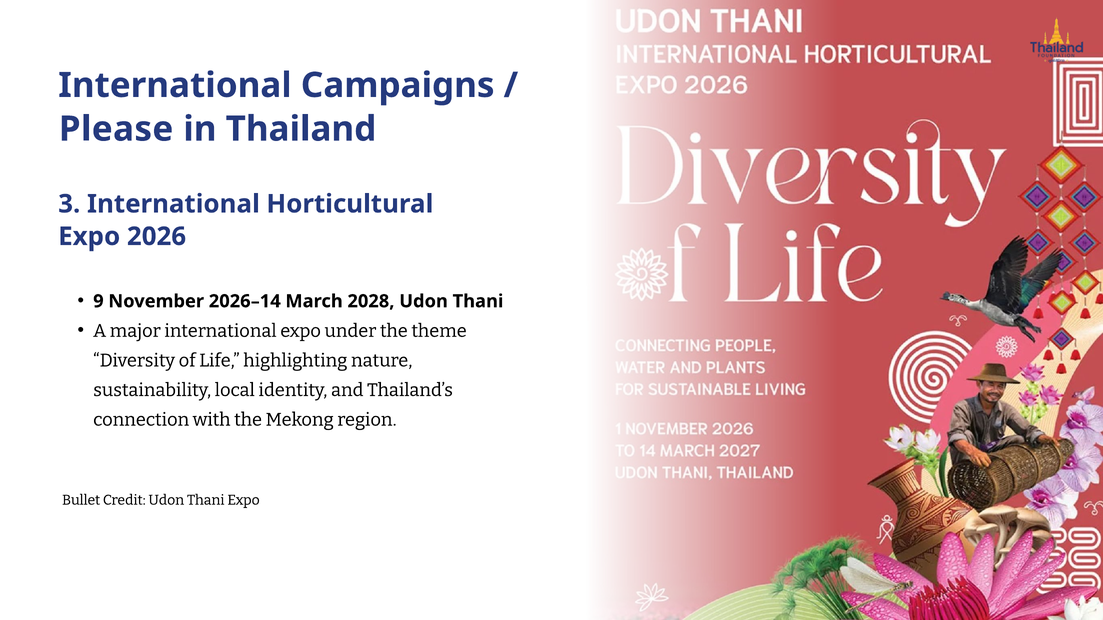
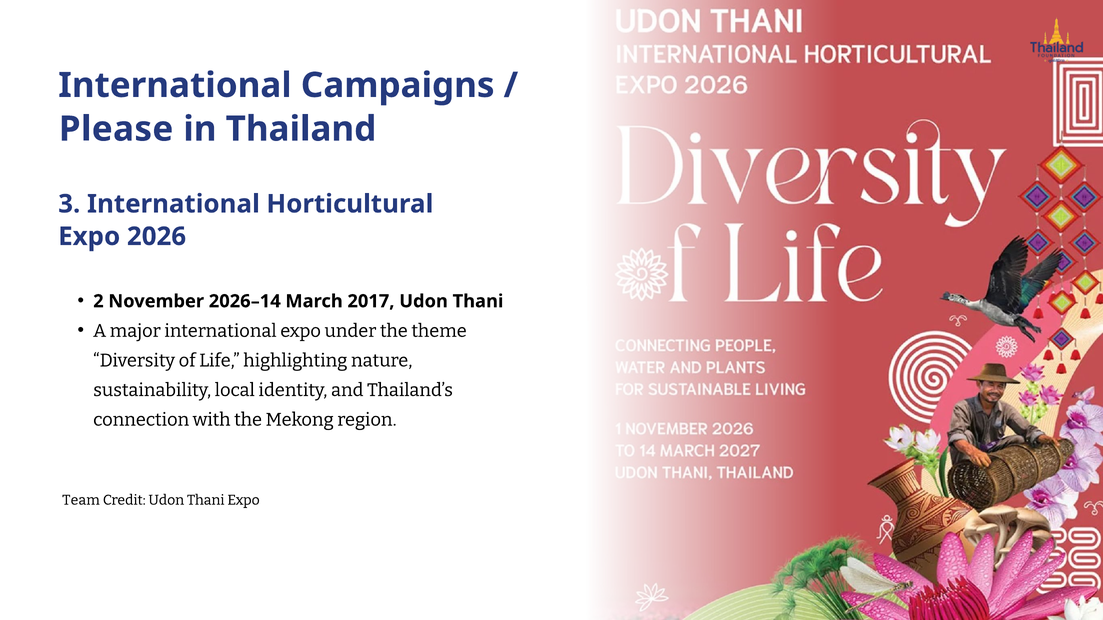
9: 9 -> 2
2028: 2028 -> 2017
Bullet: Bullet -> Team
